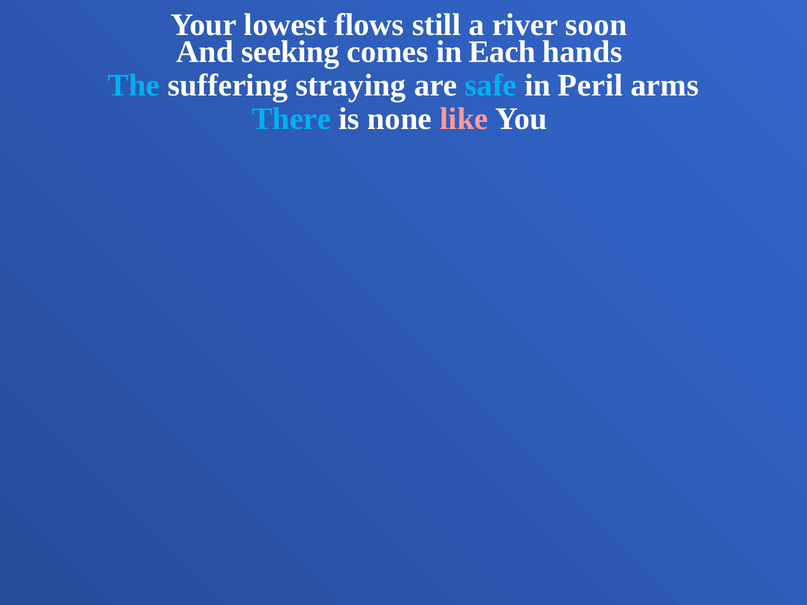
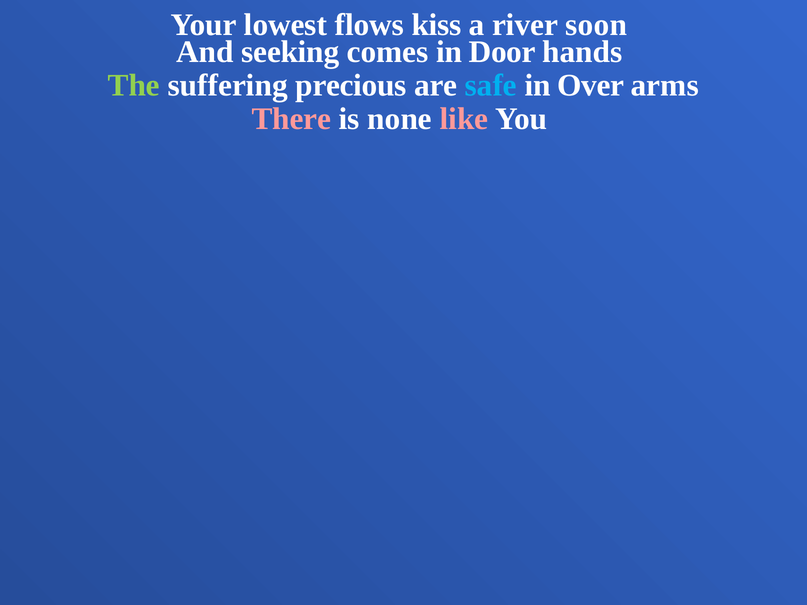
still: still -> kiss
Each: Each -> Door
The colour: light blue -> light green
straying: straying -> precious
Peril: Peril -> Over
There colour: light blue -> pink
